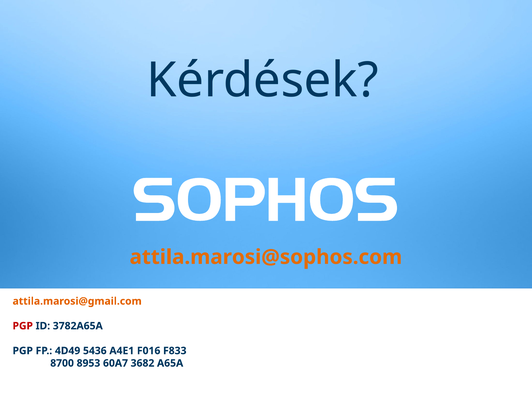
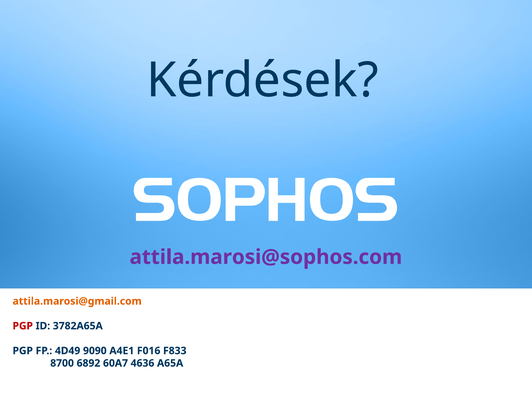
attila.marosi@sophos.com colour: orange -> purple
5436: 5436 -> 9090
8953: 8953 -> 6892
3682: 3682 -> 4636
